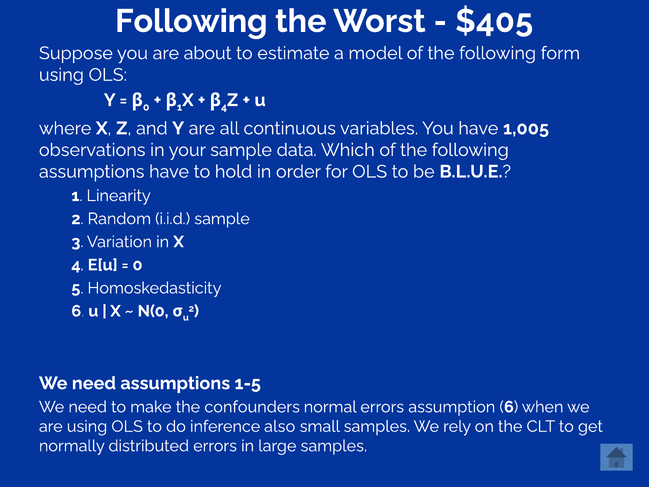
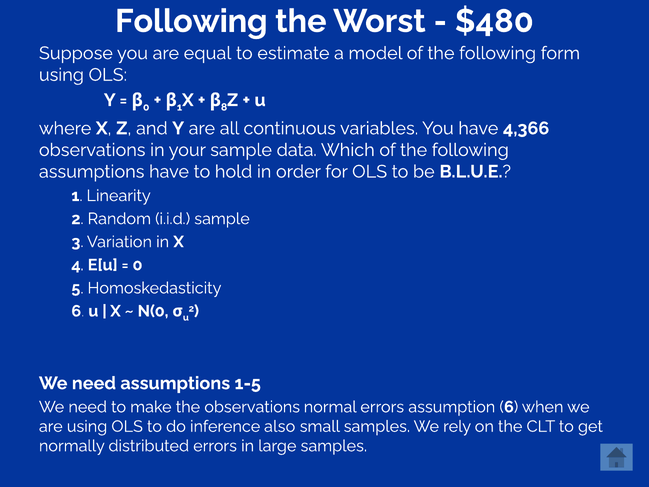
$405: $405 -> $480
about: about -> equal
4 at (224, 107): 4 -> 8
1,005: 1,005 -> 4,366
the confounders: confounders -> observations
